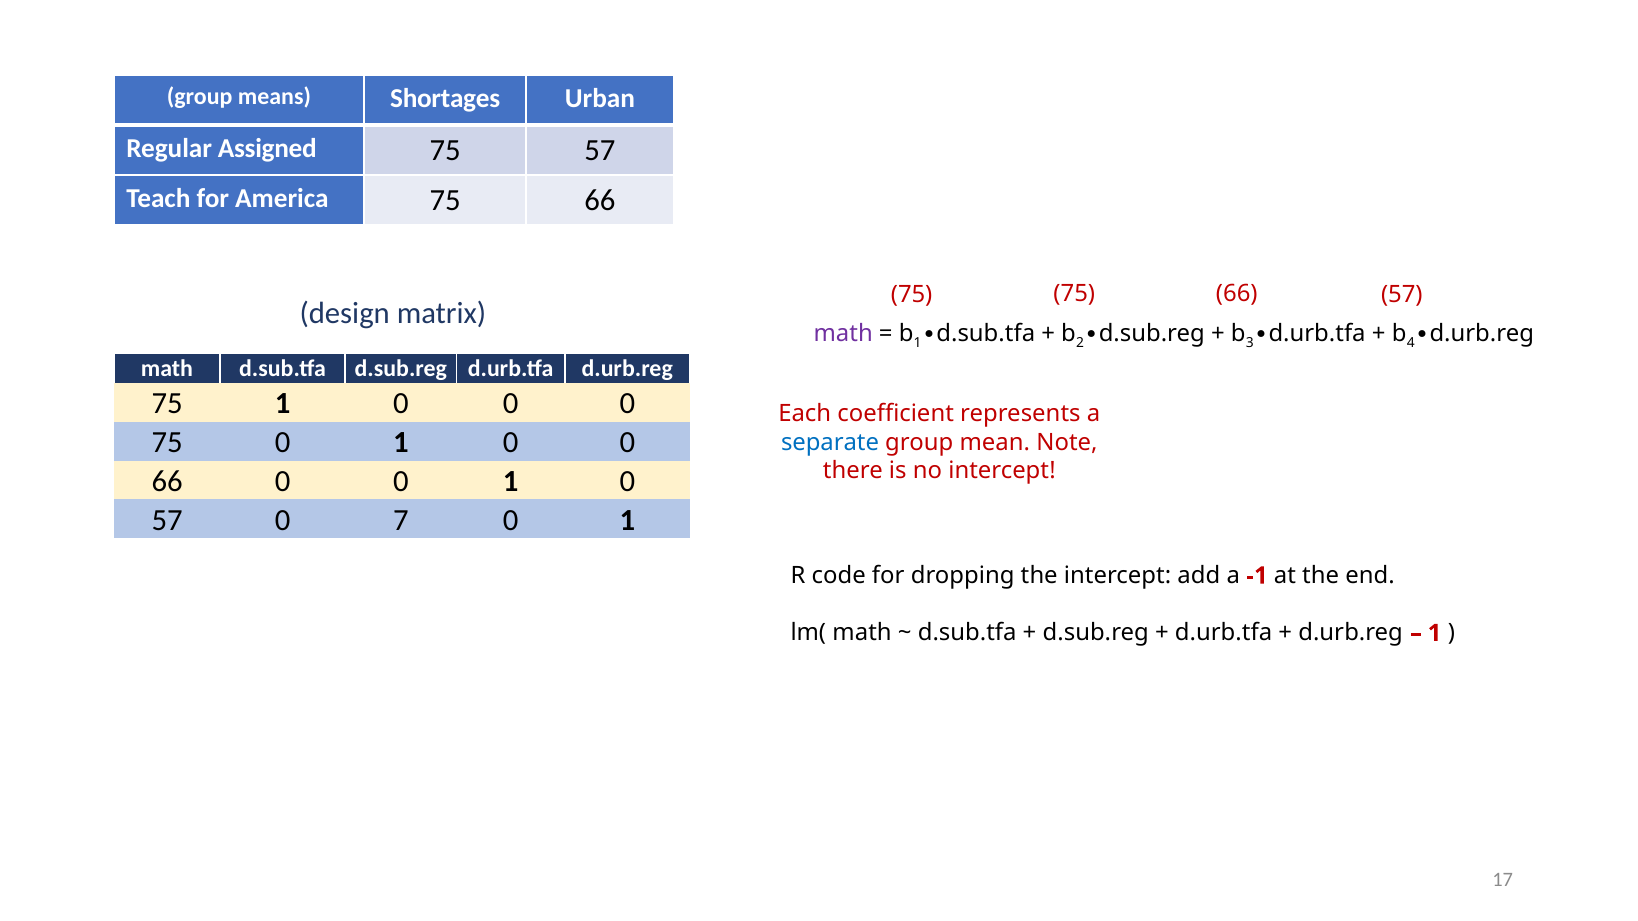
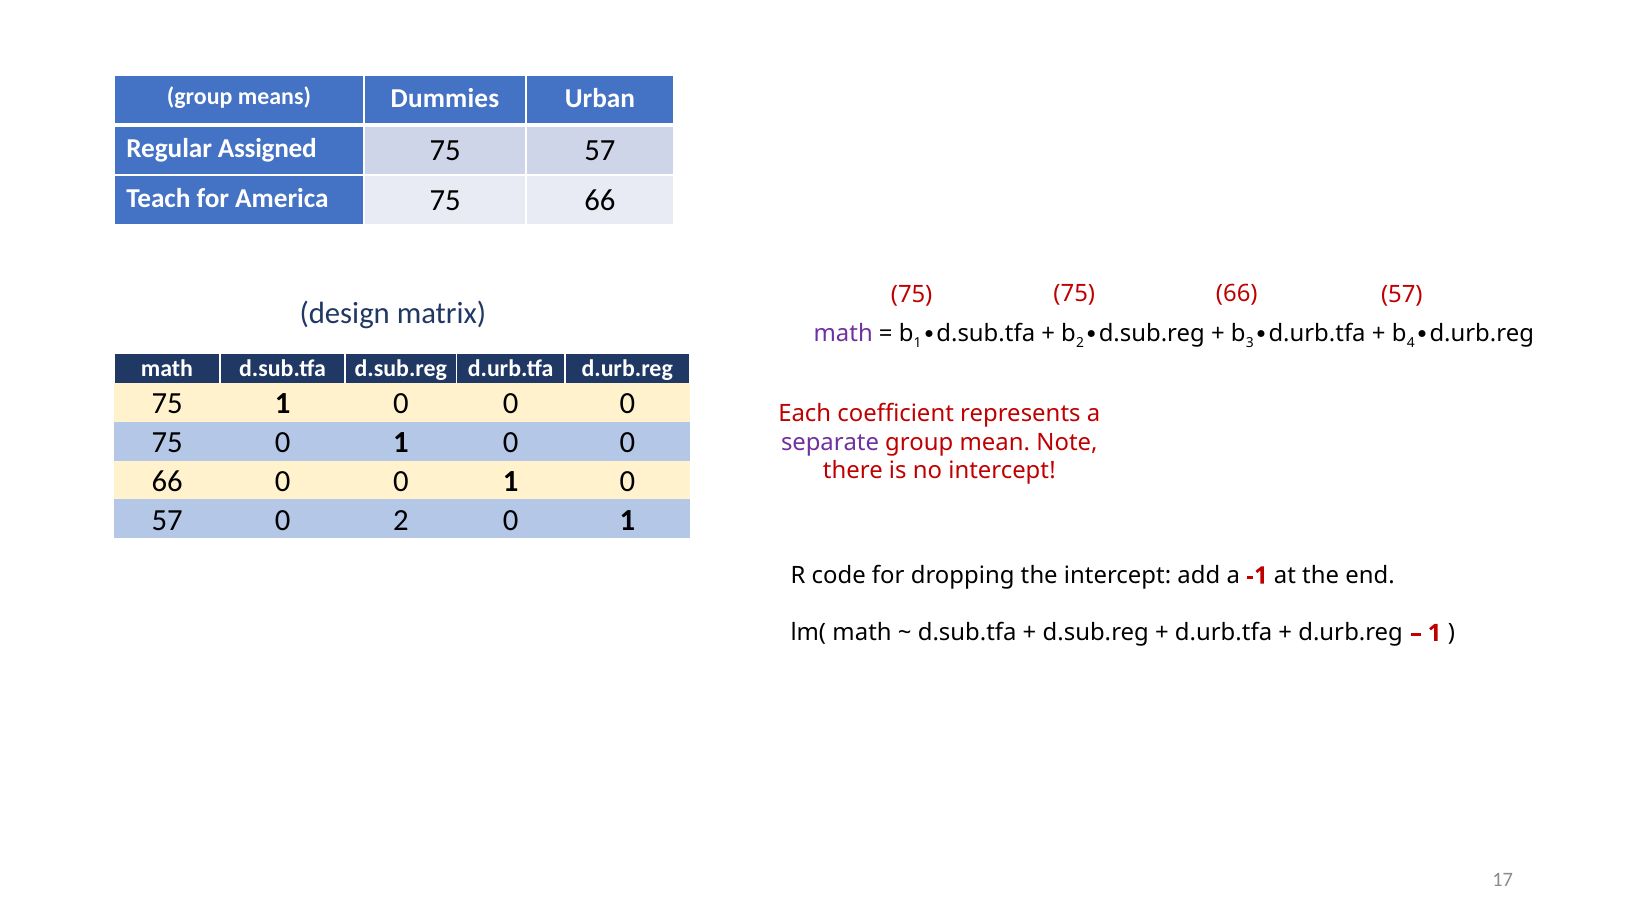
Shortages: Shortages -> Dummies
separate colour: blue -> purple
0 7: 7 -> 2
